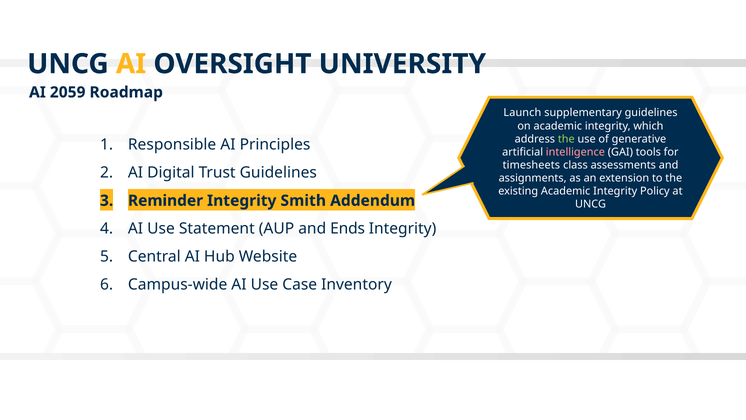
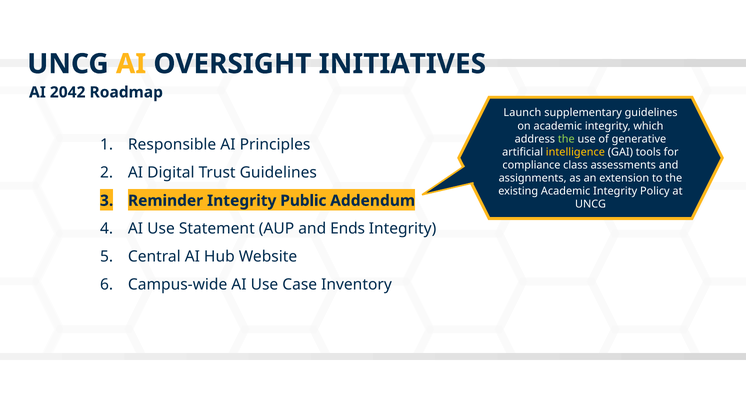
UNIVERSITY: UNIVERSITY -> INITIATIVES
2059: 2059 -> 2042
intelligence colour: pink -> yellow
timesheets: timesheets -> compliance
Smith: Smith -> Public
